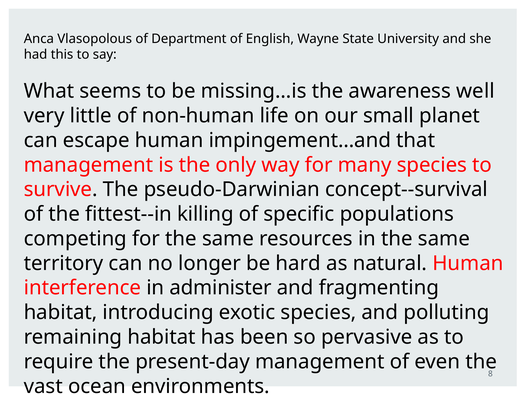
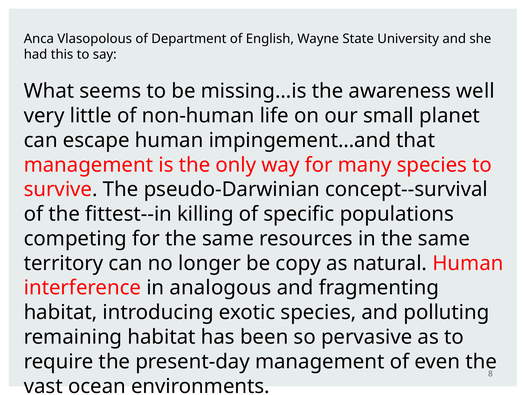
hard: hard -> copy
administer: administer -> analogous
